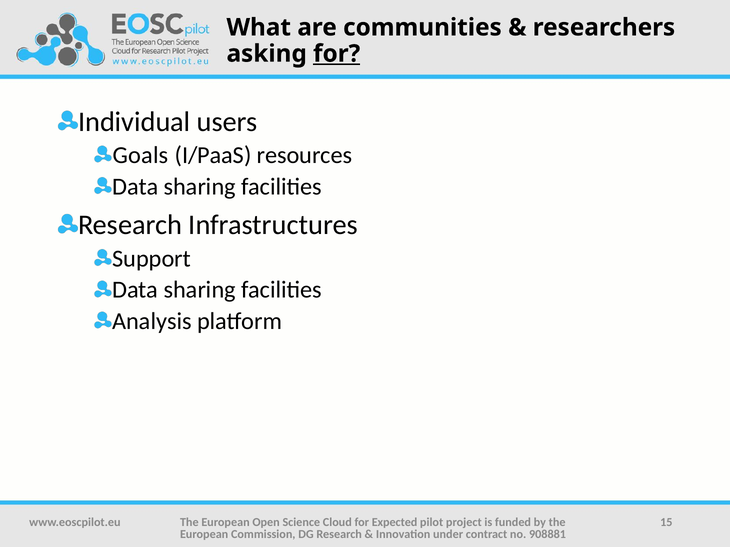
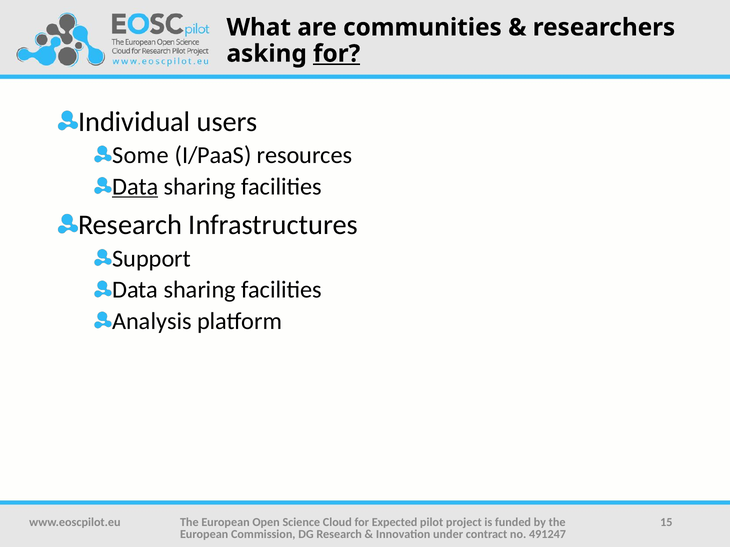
Goals: Goals -> Some
Data at (135, 187) underline: none -> present
908881: 908881 -> 491247
